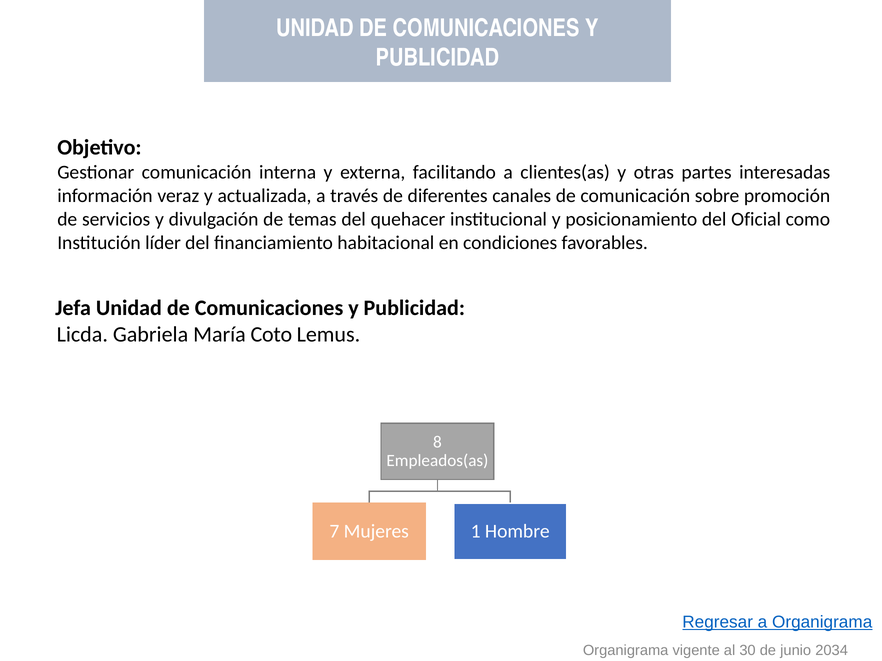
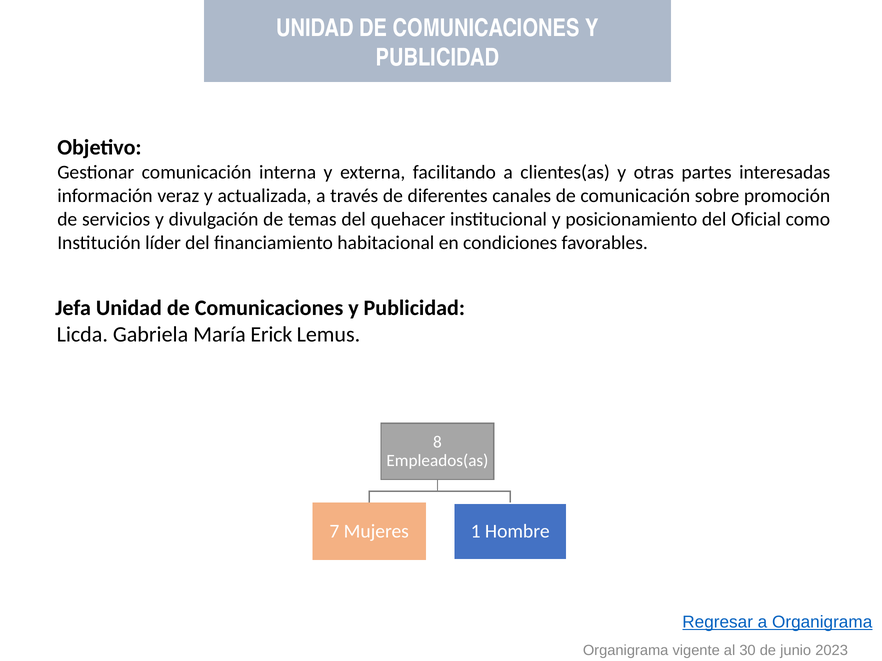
Coto: Coto -> Erick
2034: 2034 -> 2023
